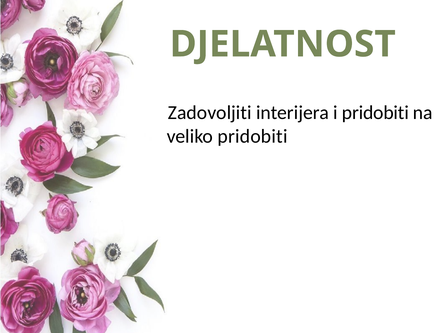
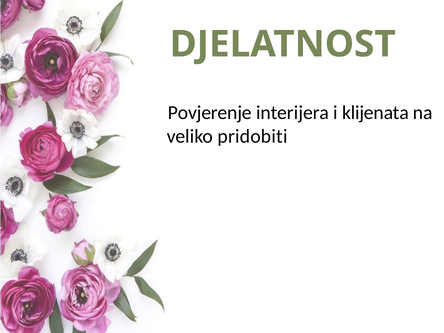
Zadovoljiti: Zadovoljiti -> Povjerenje
i pridobiti: pridobiti -> klijenata
